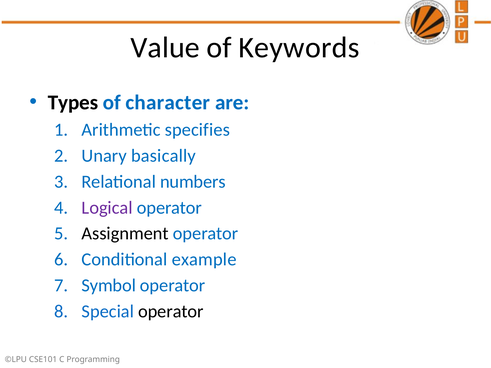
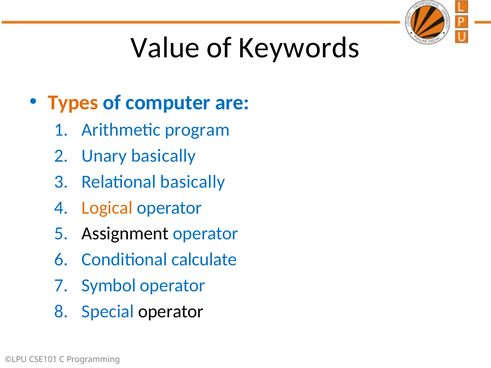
Types colour: black -> orange
character: character -> computer
specifies: specifies -> program
Relational numbers: numbers -> basically
Logical colour: purple -> orange
example: example -> calculate
